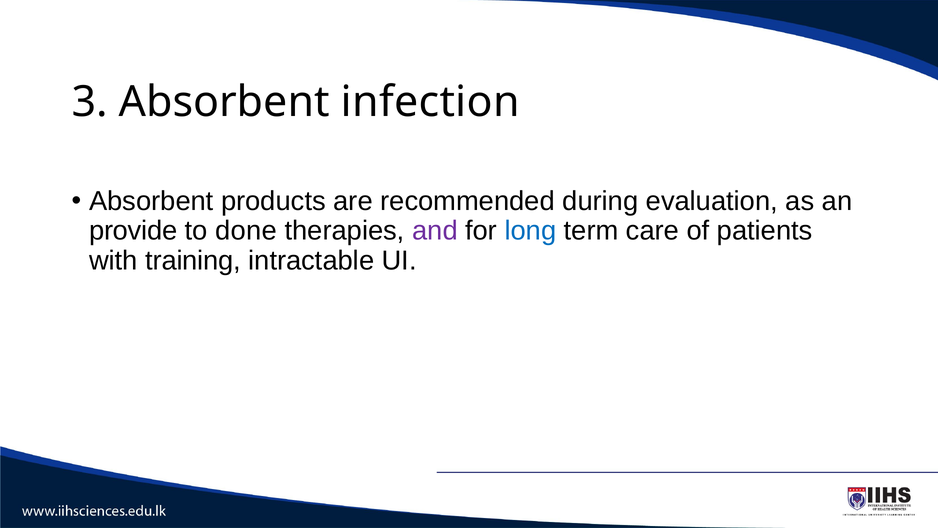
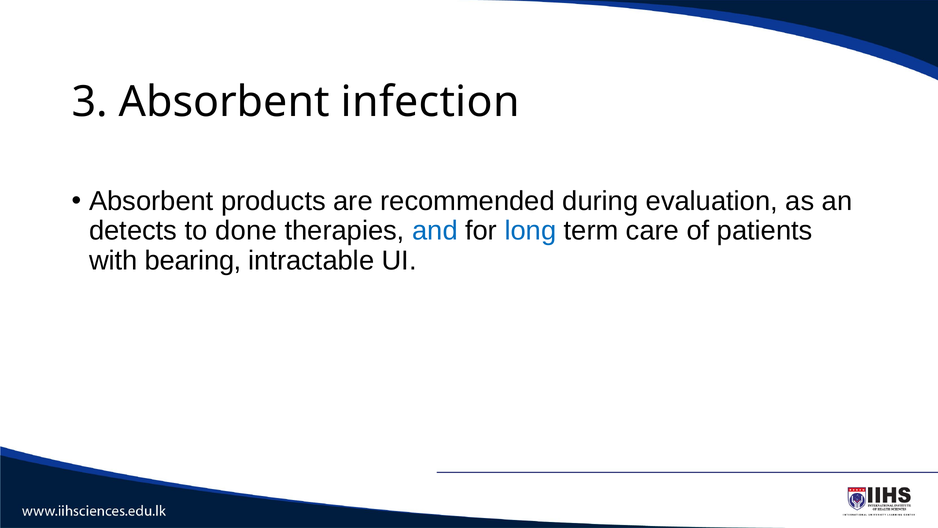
provide: provide -> detects
and colour: purple -> blue
training: training -> bearing
